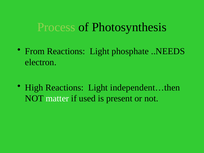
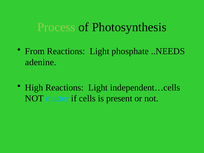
electron: electron -> adenine
independent…then: independent…then -> independent…cells
matter colour: white -> light blue
used: used -> cells
